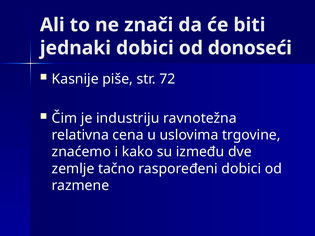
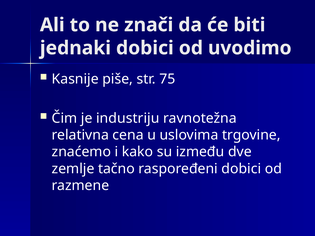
donoseći: donoseći -> uvodimo
72: 72 -> 75
